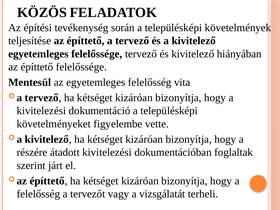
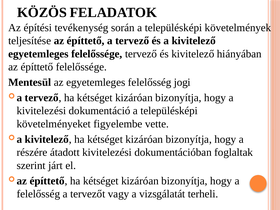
vita: vita -> jogi
